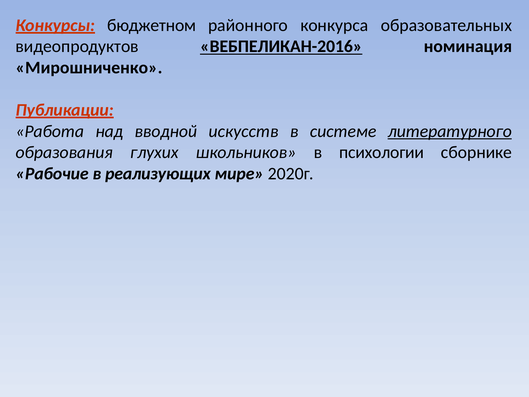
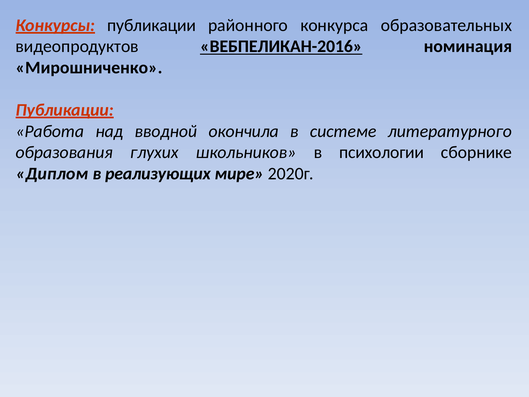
Конкурсы бюджетном: бюджетном -> публикации
искусств: искусств -> окончила
литературного underline: present -> none
Рабочие: Рабочие -> Диплом
